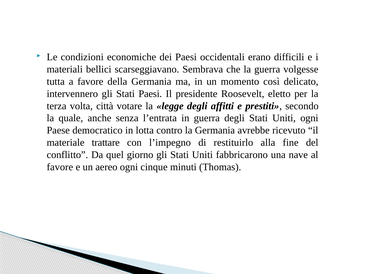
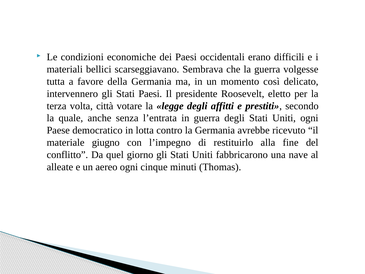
trattare: trattare -> giugno
favore at (60, 167): favore -> alleate
